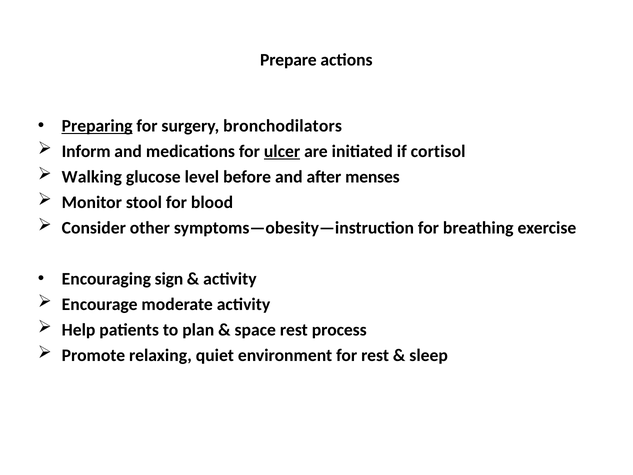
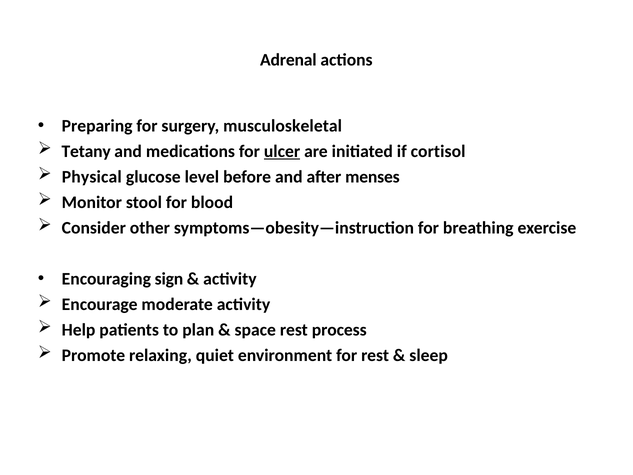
Prepare: Prepare -> Adrenal
Preparing underline: present -> none
bronchodilators: bronchodilators -> musculoskeletal
Inform: Inform -> Tetany
Walking: Walking -> Physical
